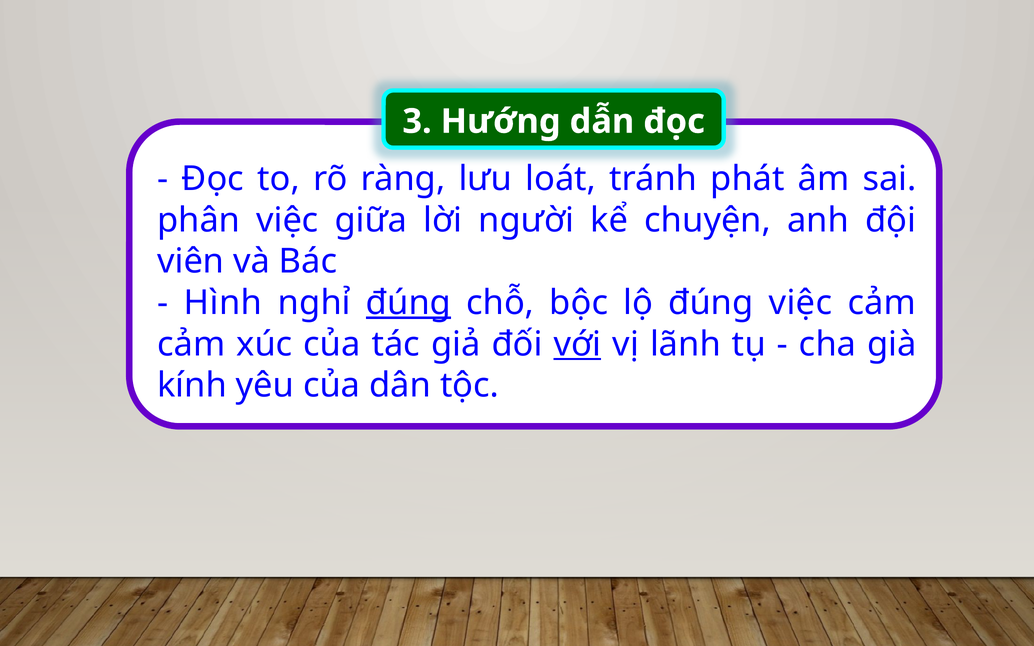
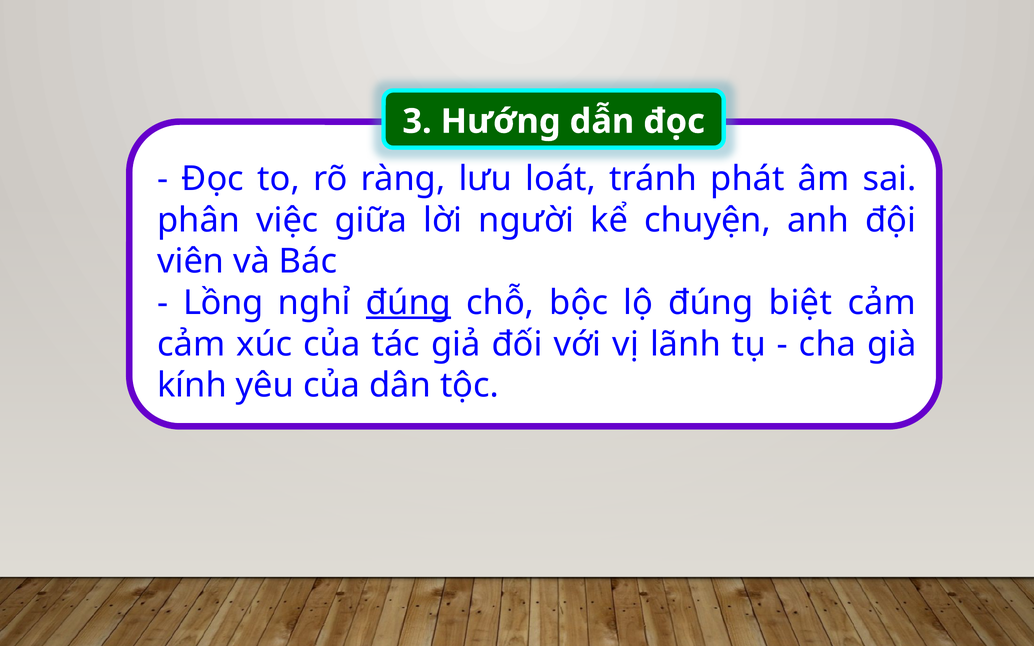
Hình: Hình -> Lồng
đúng việc: việc -> biệt
với underline: present -> none
